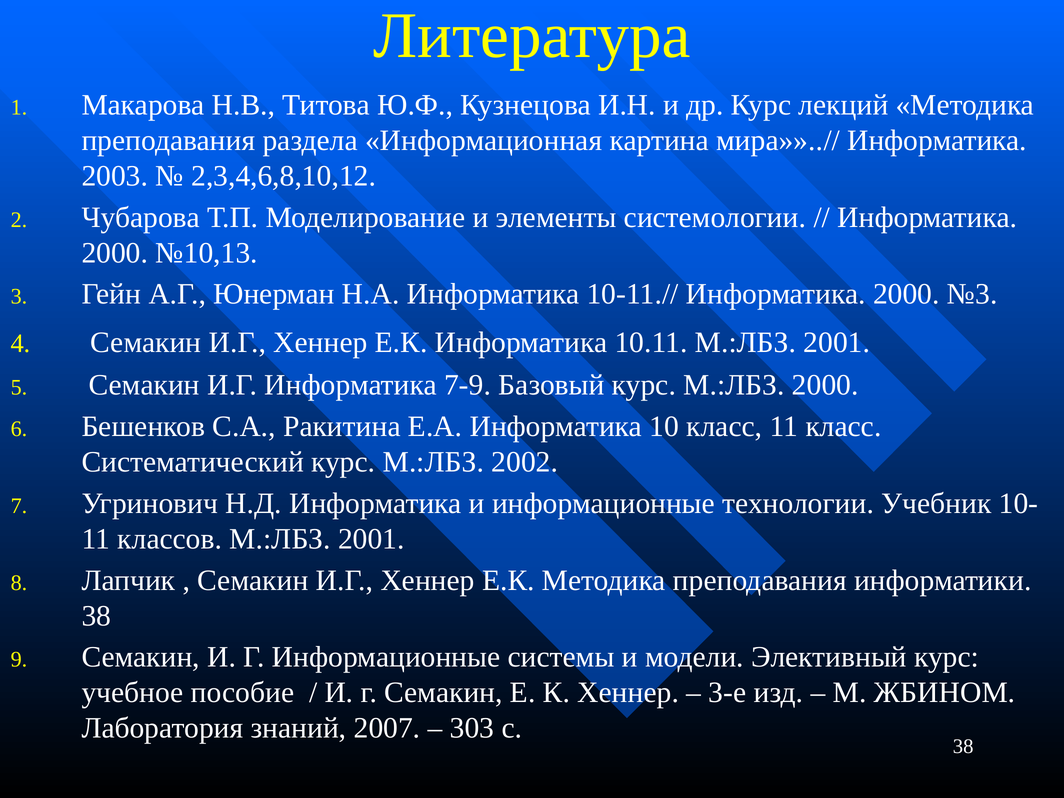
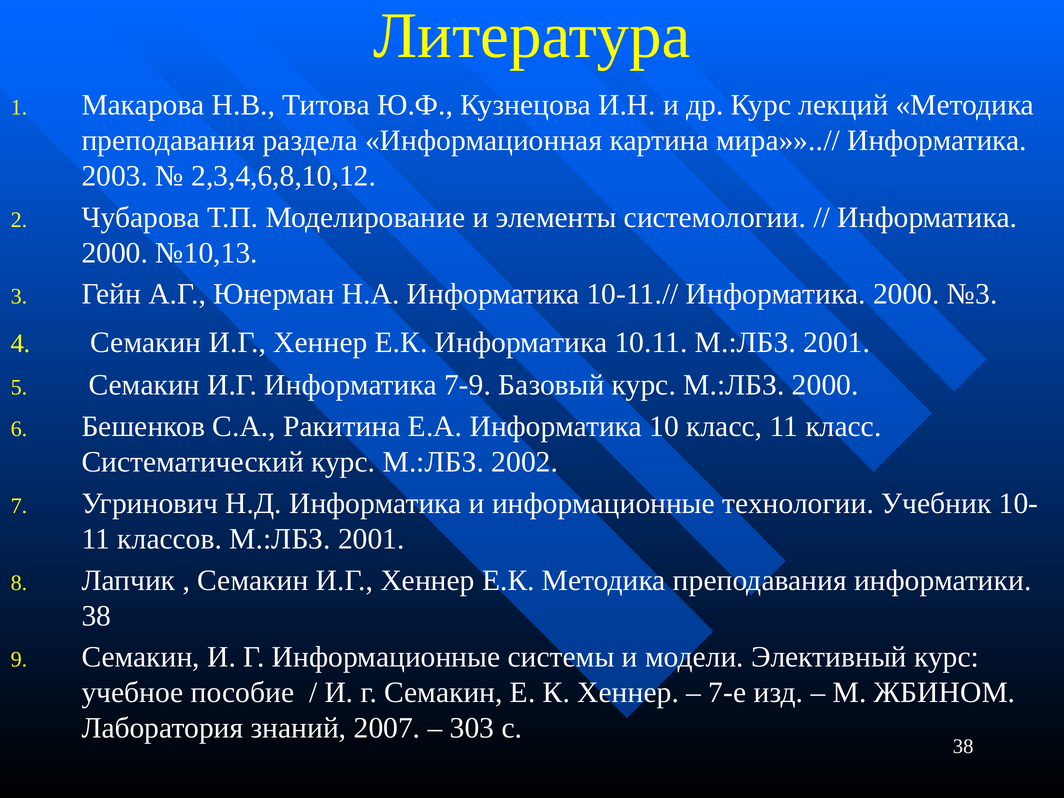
3-е: 3-е -> 7-е
